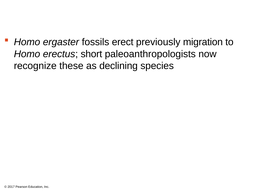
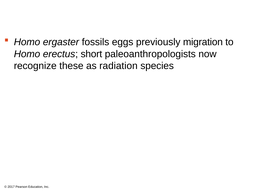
erect: erect -> eggs
declining: declining -> radiation
